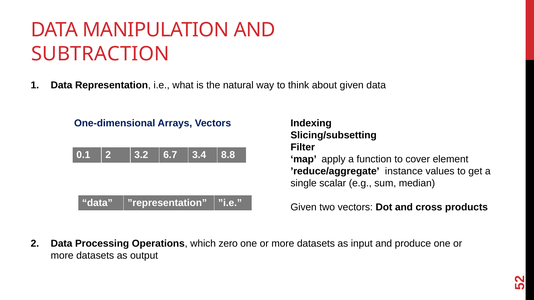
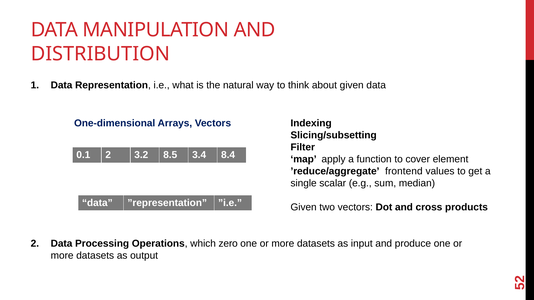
SUBTRACTION: SUBTRACTION -> DISTRIBUTION
6.7: 6.7 -> 8.5
8.8: 8.8 -> 8.4
instance: instance -> frontend
